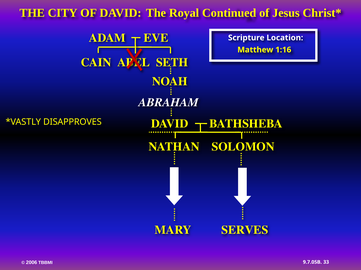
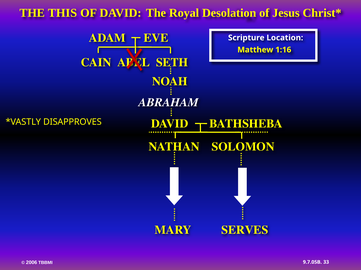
CITY: CITY -> THIS
Continued: Continued -> Desolation
